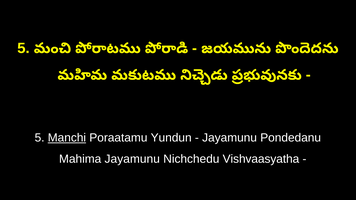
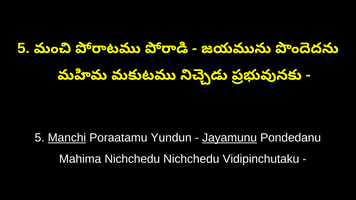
Jayamunu at (230, 138) underline: none -> present
Mahima Jayamunu: Jayamunu -> Nichchedu
Vishvaasyatha: Vishvaasyatha -> Vidipinchutaku
